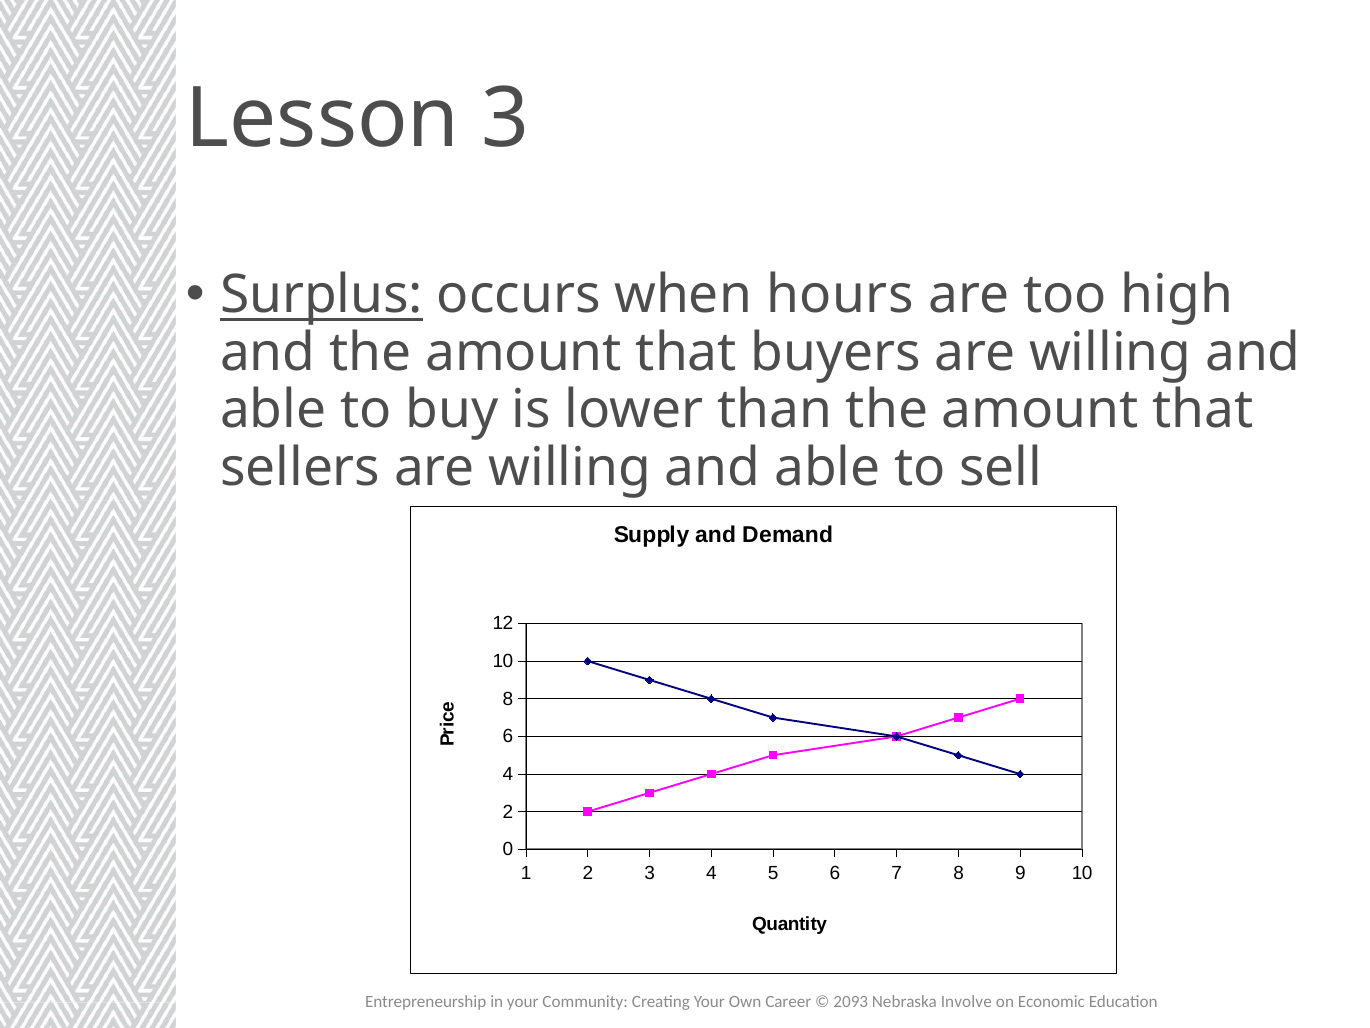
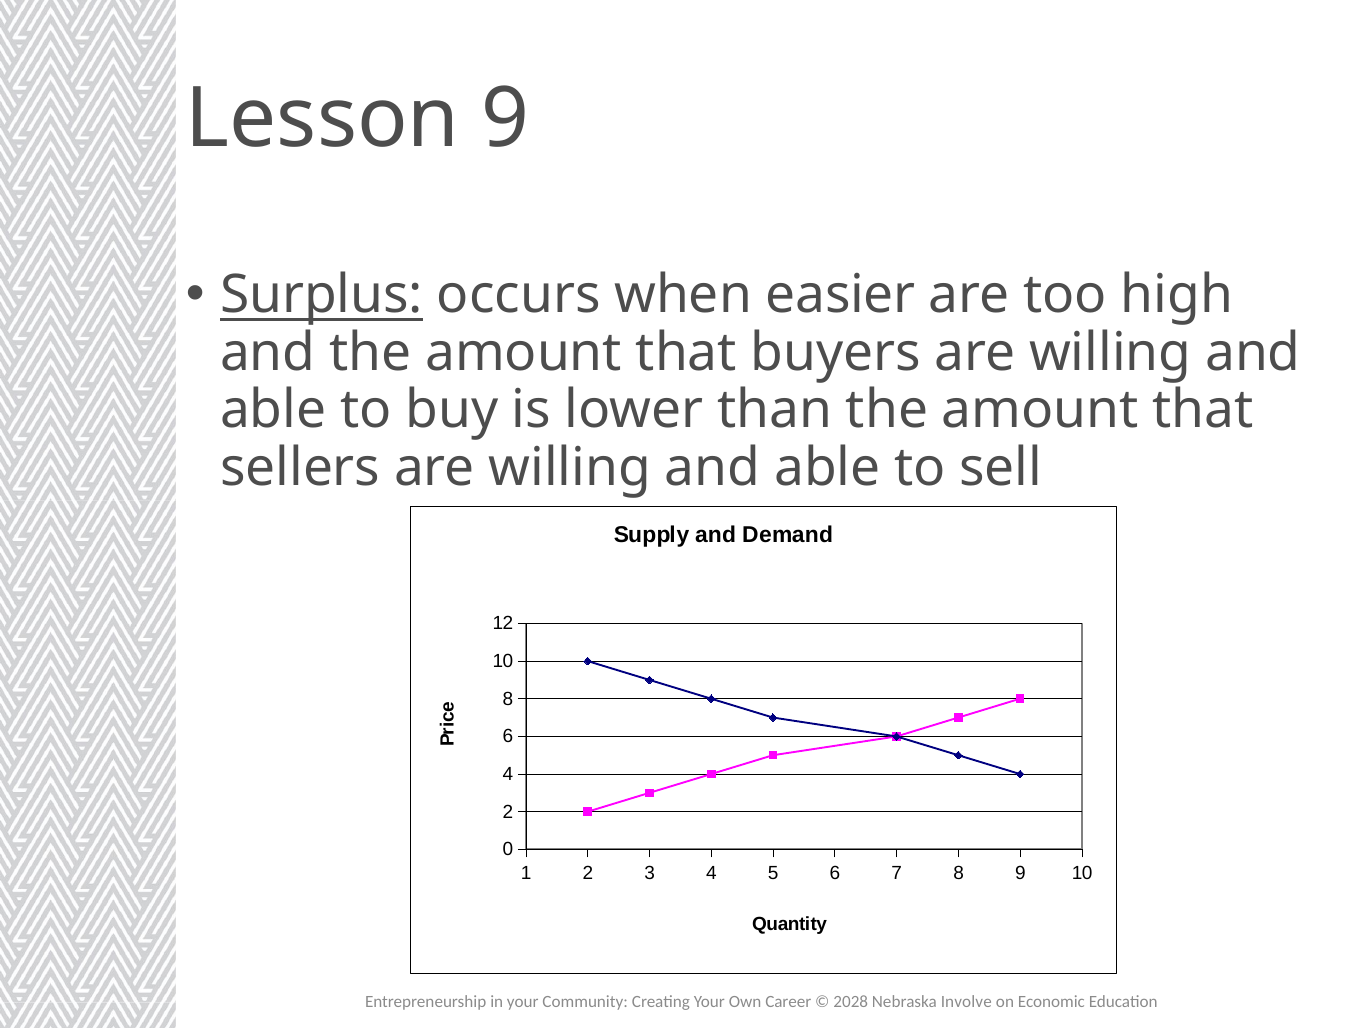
Lesson 3: 3 -> 9
hours: hours -> easier
2093: 2093 -> 2028
